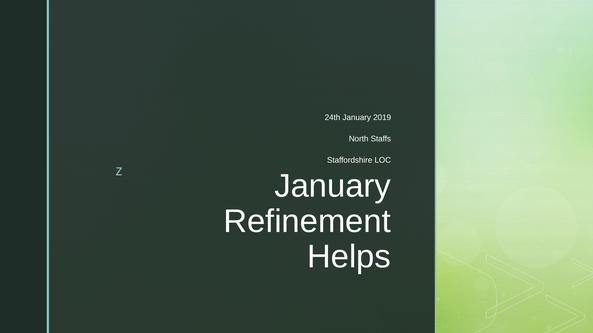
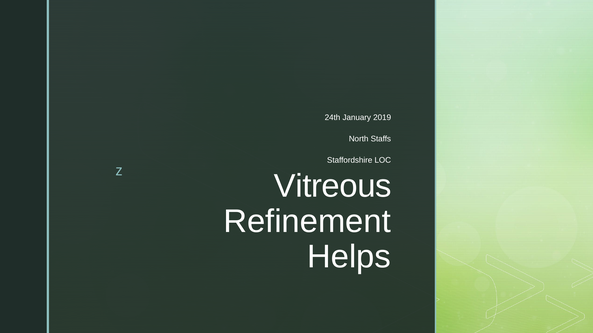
January at (333, 186): January -> Vitreous
